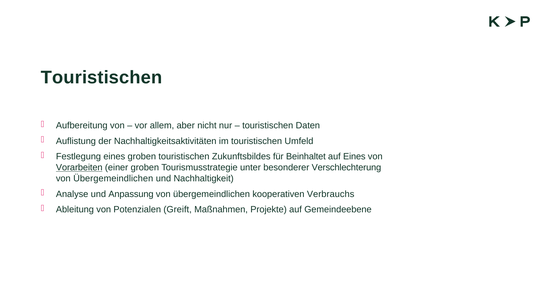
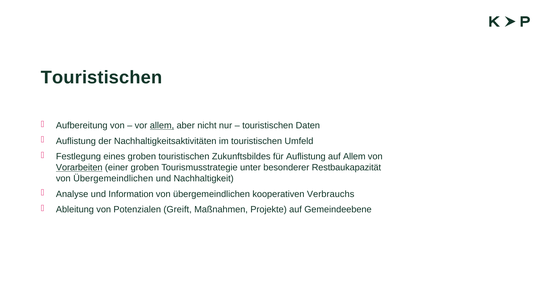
allem at (162, 125) underline: none -> present
für Beinhaltet: Beinhaltet -> Auflistung
auf Eines: Eines -> Allem
Verschlechterung: Verschlechterung -> Restbaukapazität
Anpassung: Anpassung -> Information
